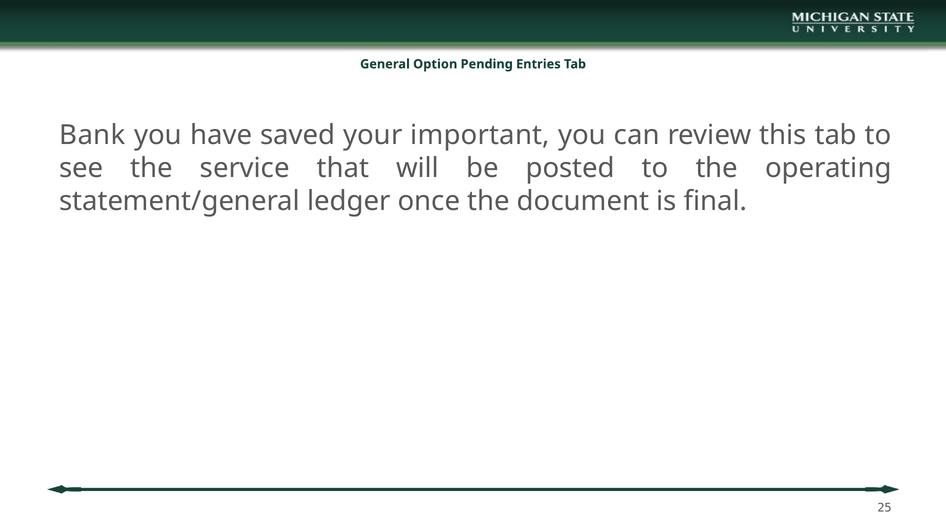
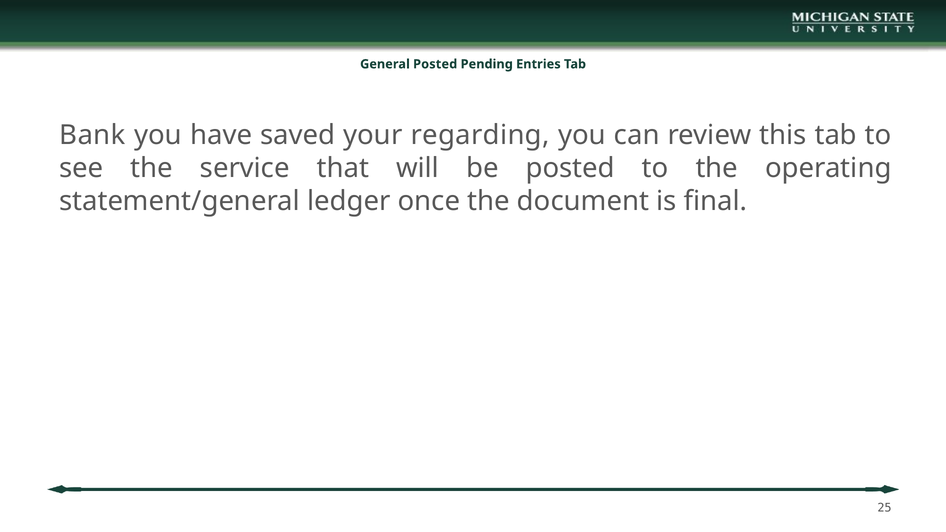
General Option: Option -> Posted
important: important -> regarding
